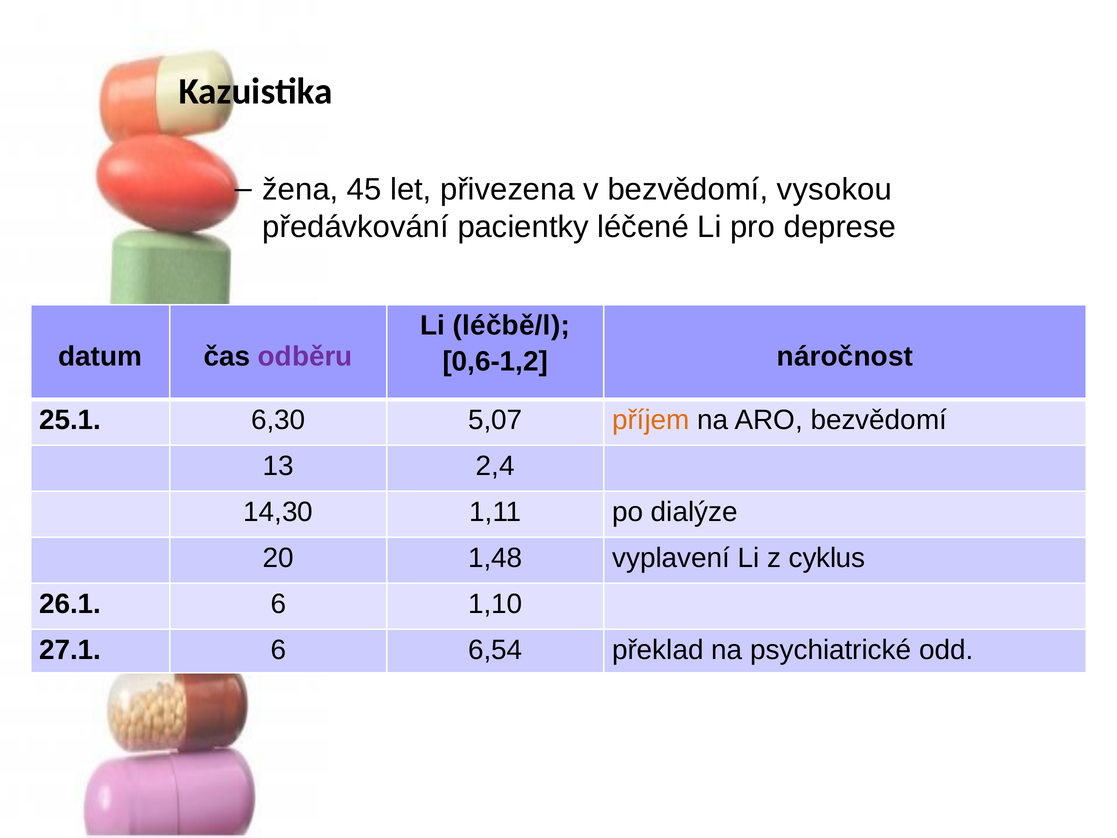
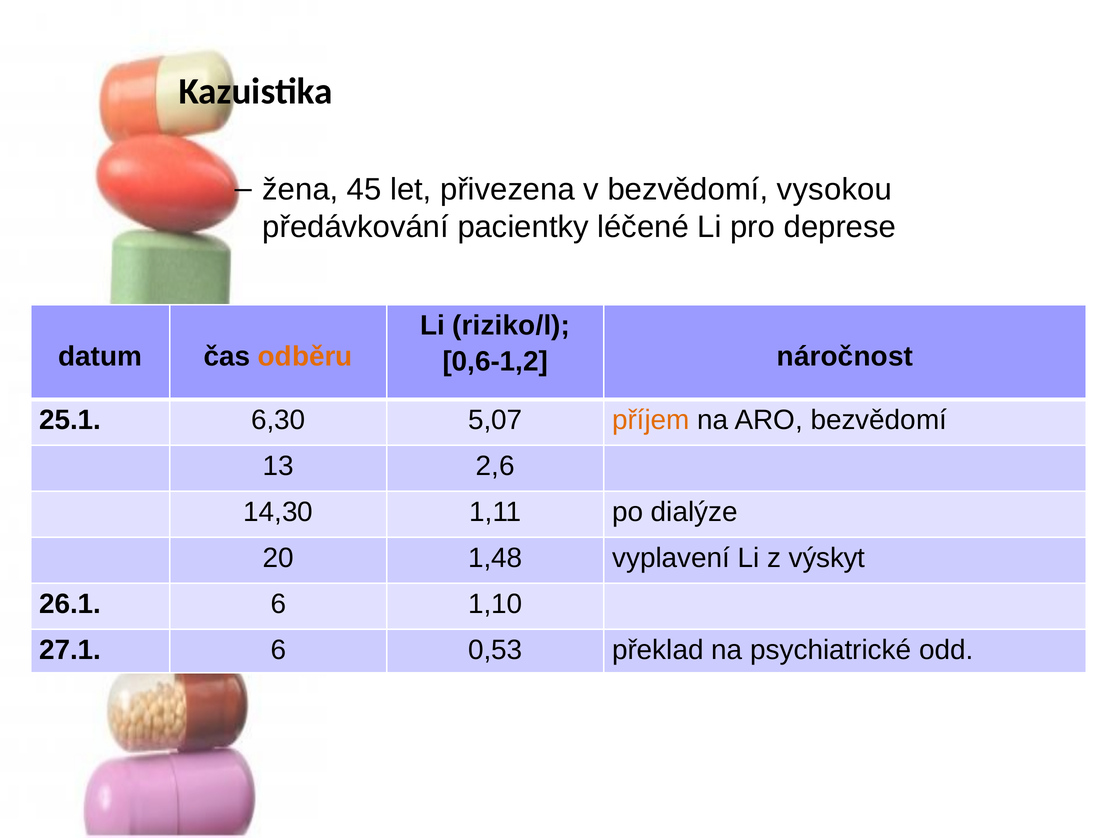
léčbě/l: léčbě/l -> riziko/l
odběru colour: purple -> orange
2,4: 2,4 -> 2,6
cyklus: cyklus -> výskyt
6,54: 6,54 -> 0,53
